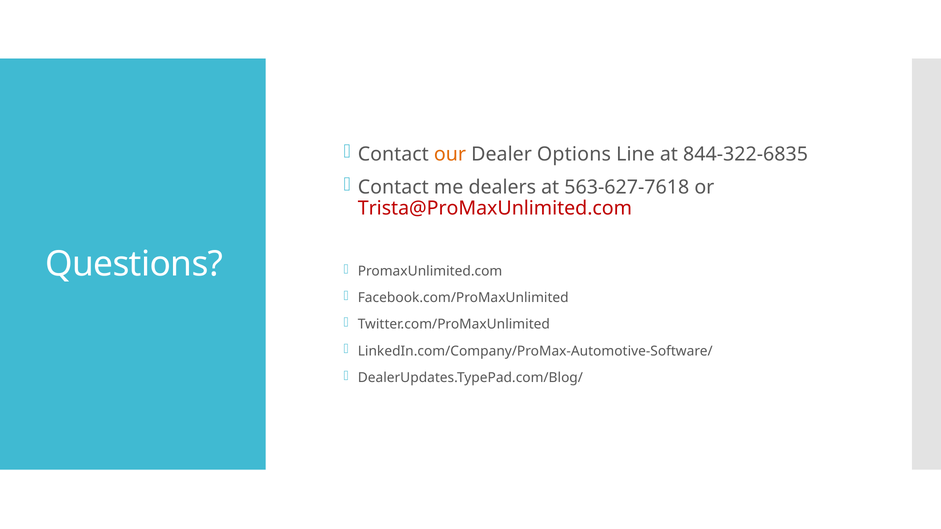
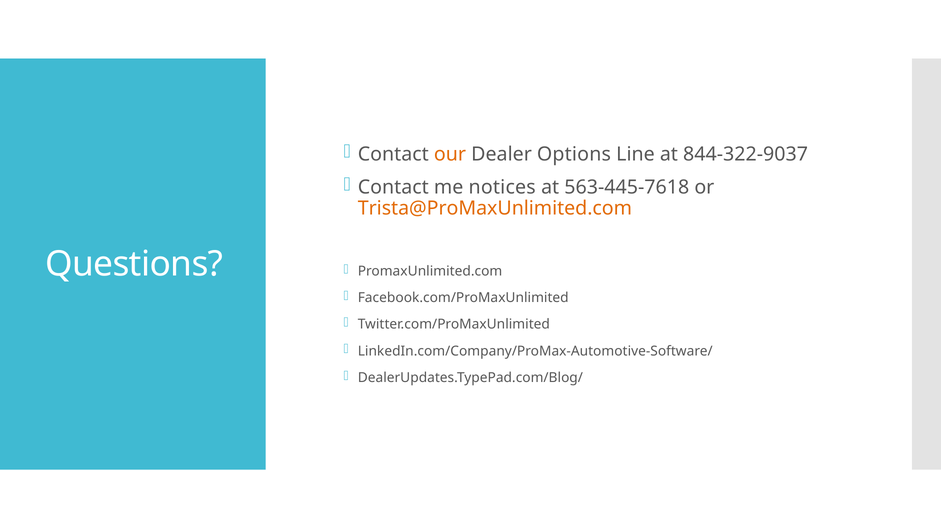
844-322-6835: 844-322-6835 -> 844-322-9037
dealers: dealers -> notices
563-627-7618: 563-627-7618 -> 563-445-7618
Trista@ProMaxUnlimited.com colour: red -> orange
